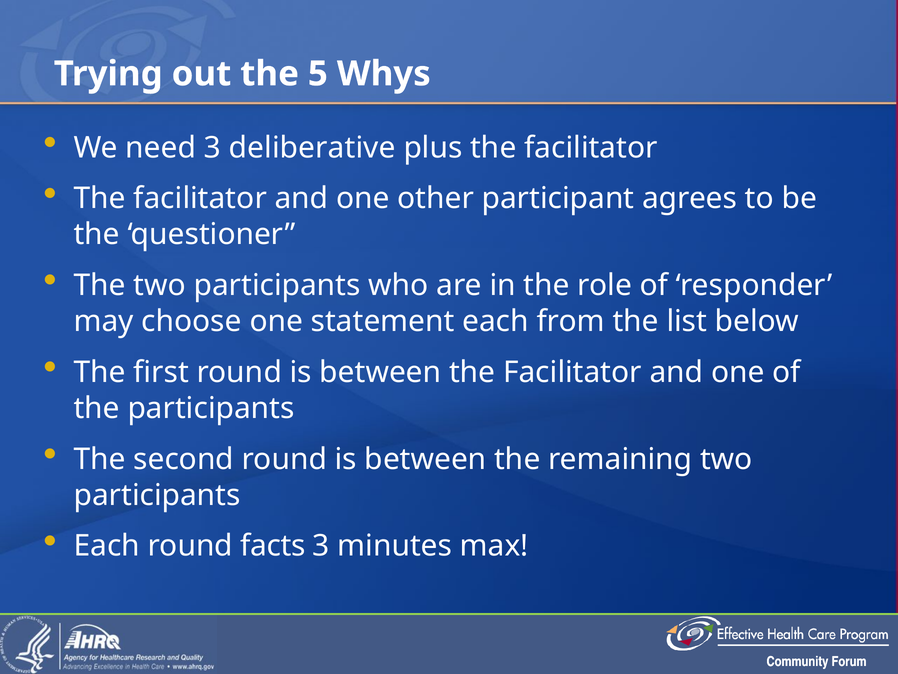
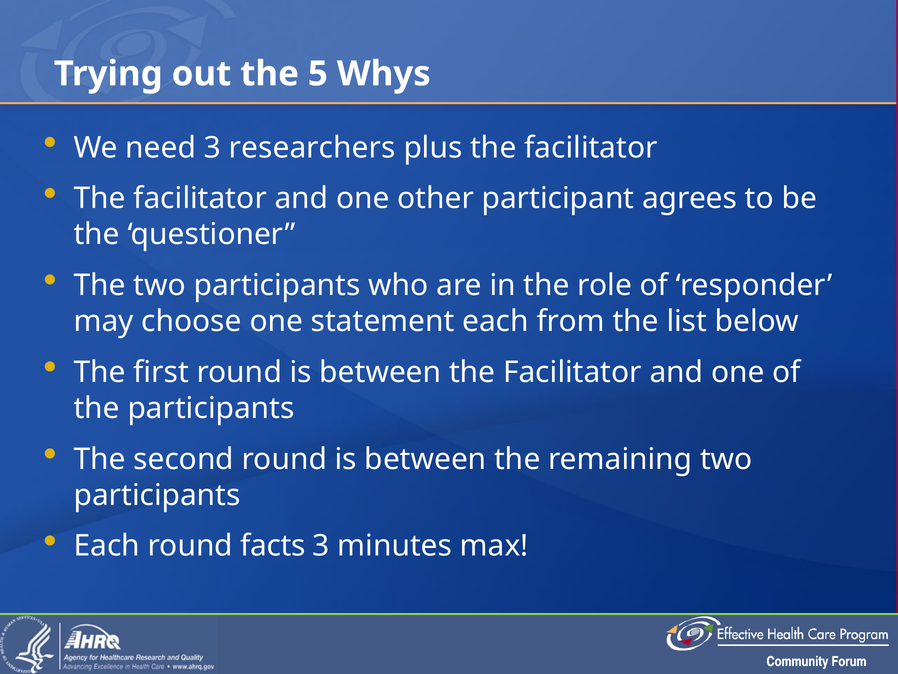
deliberative: deliberative -> researchers
